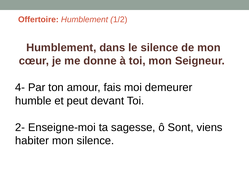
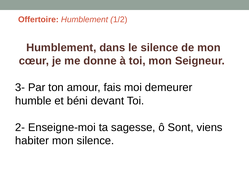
4-: 4- -> 3-
peut: peut -> béni
